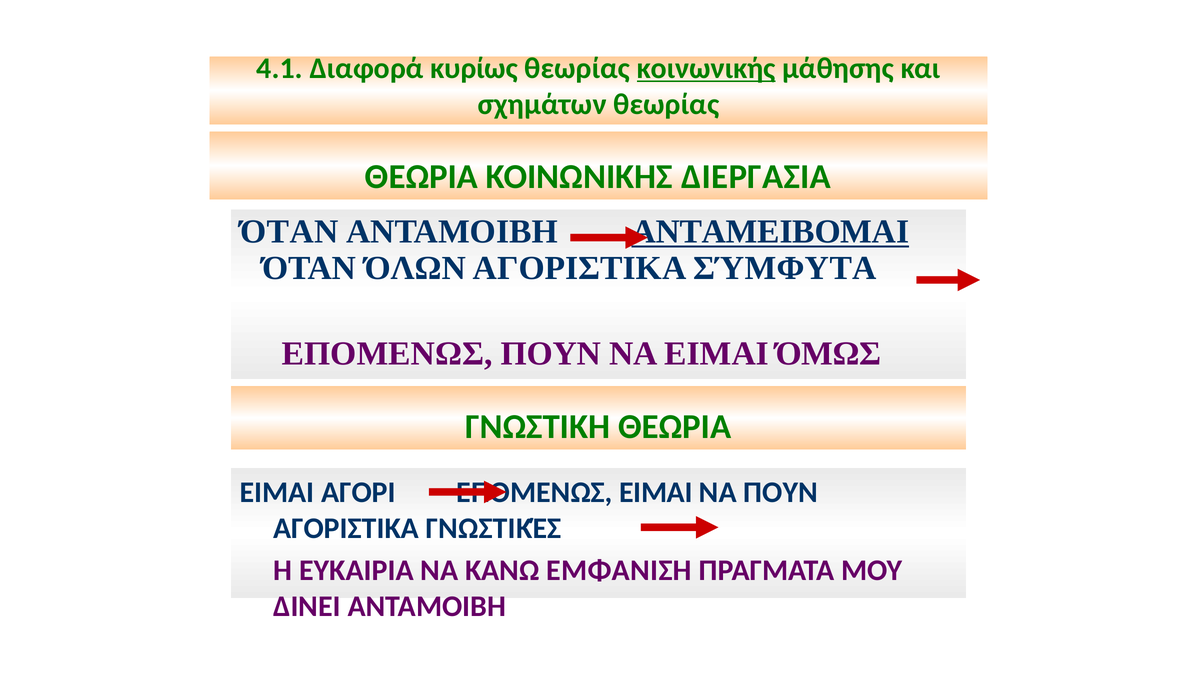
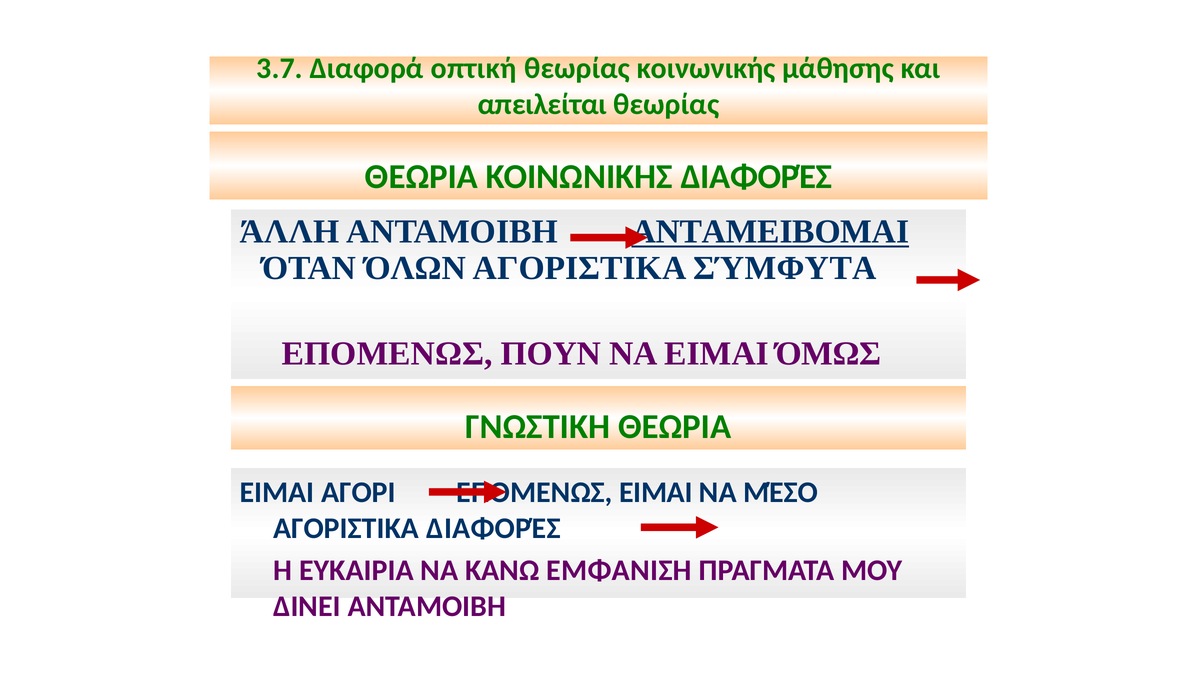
4.1: 4.1 -> 3.7
κυρίως: κυρίως -> οπτική
κοινωνικής underline: present -> none
σχημάτων: σχημάτων -> απειλείται
ΚΟΙΝΩΝΙΚΗΣ ΔΙΕΡΓΑΣΙΑ: ΔΙΕΡΓΑΣΙΑ -> ΔΙΑΦΟΡΈΣ
ΌΤΑΝ at (289, 232): ΌΤΑΝ -> ΆΛΛΗ
ΝΑ ΠΟΥΝ: ΠΟΥΝ -> ΜΈΣΟ
ΑΓΟΡΙΣΤΙΚΑ ΓΝΩΣΤΙΚΈΣ: ΓΝΩΣΤΙΚΈΣ -> ΔΙΑΦΟΡΈΣ
